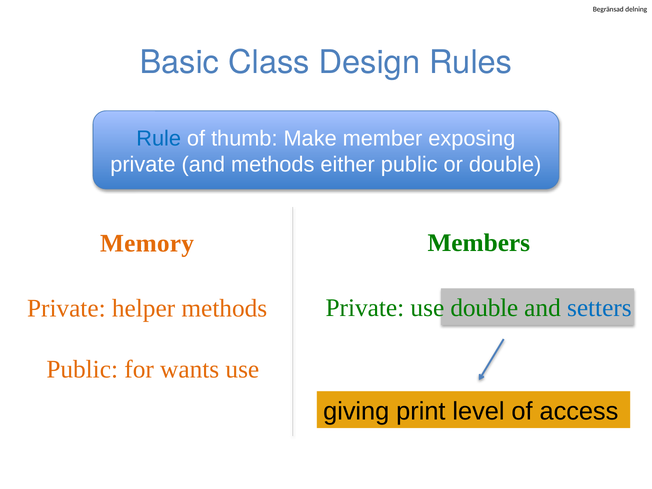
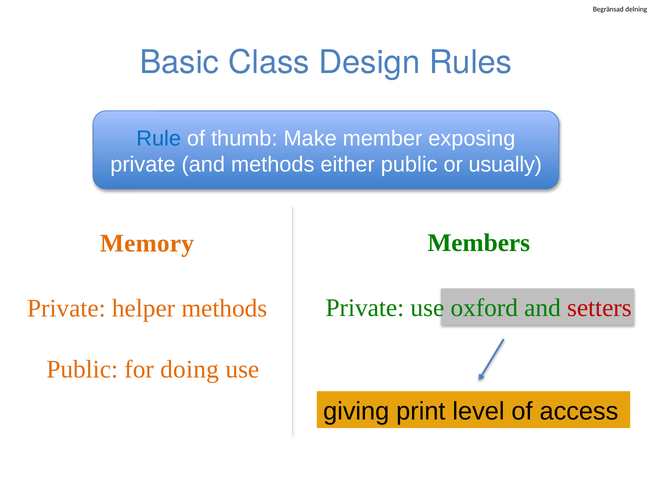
or double: double -> usually
use double: double -> oxford
setters colour: blue -> red
wants: wants -> doing
